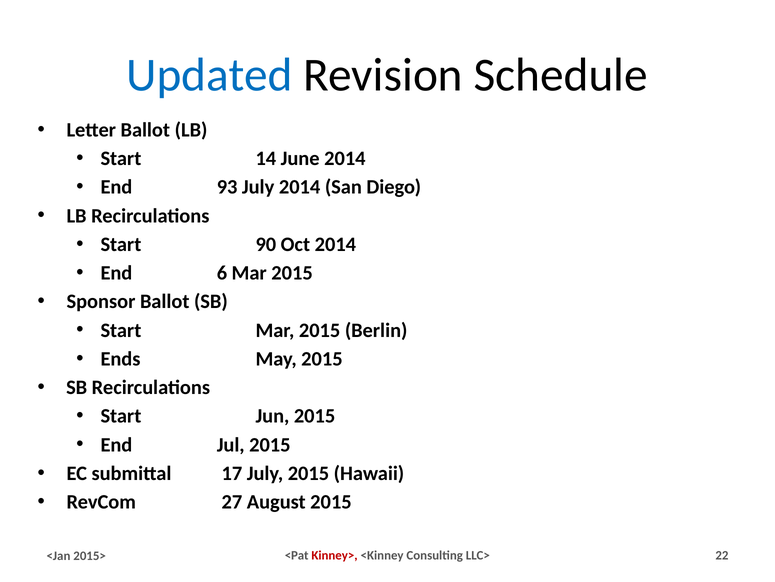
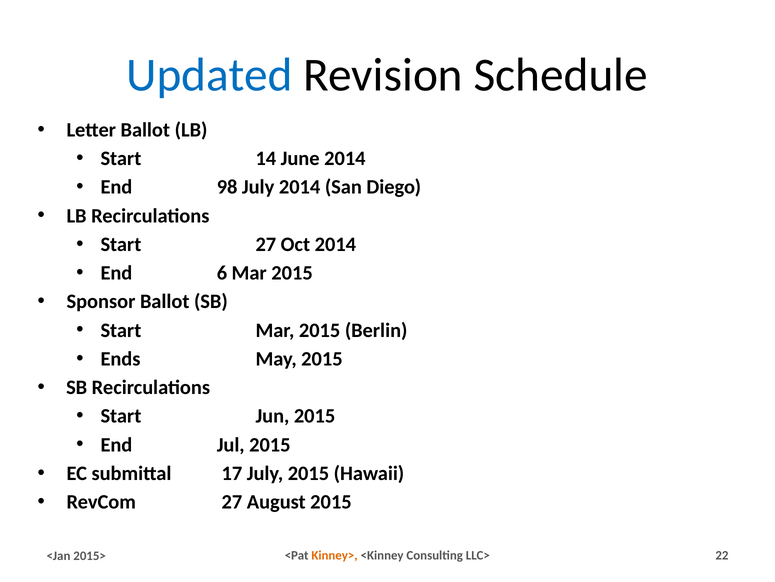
93: 93 -> 98
Start 90: 90 -> 27
Kinney> colour: red -> orange
